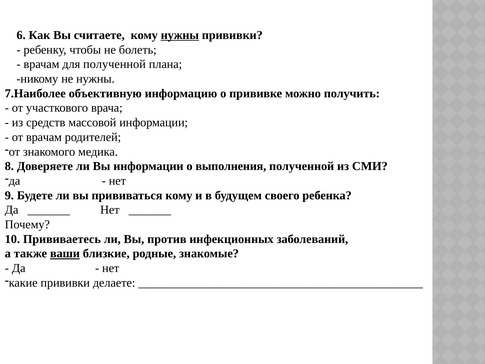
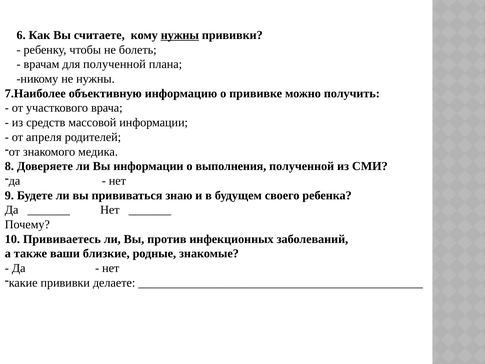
от врачам: врачам -> апреля
прививаться кому: кому -> знаю
ваши underline: present -> none
